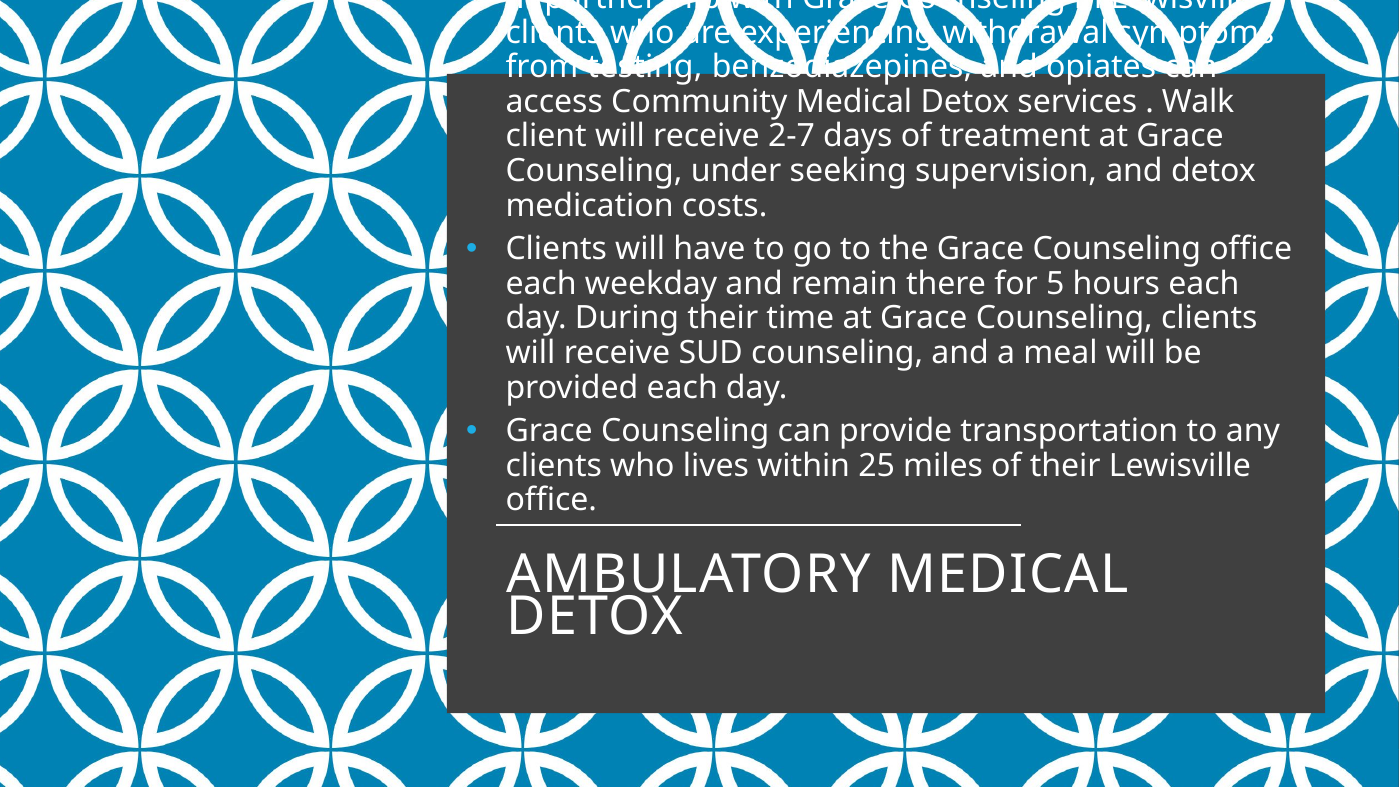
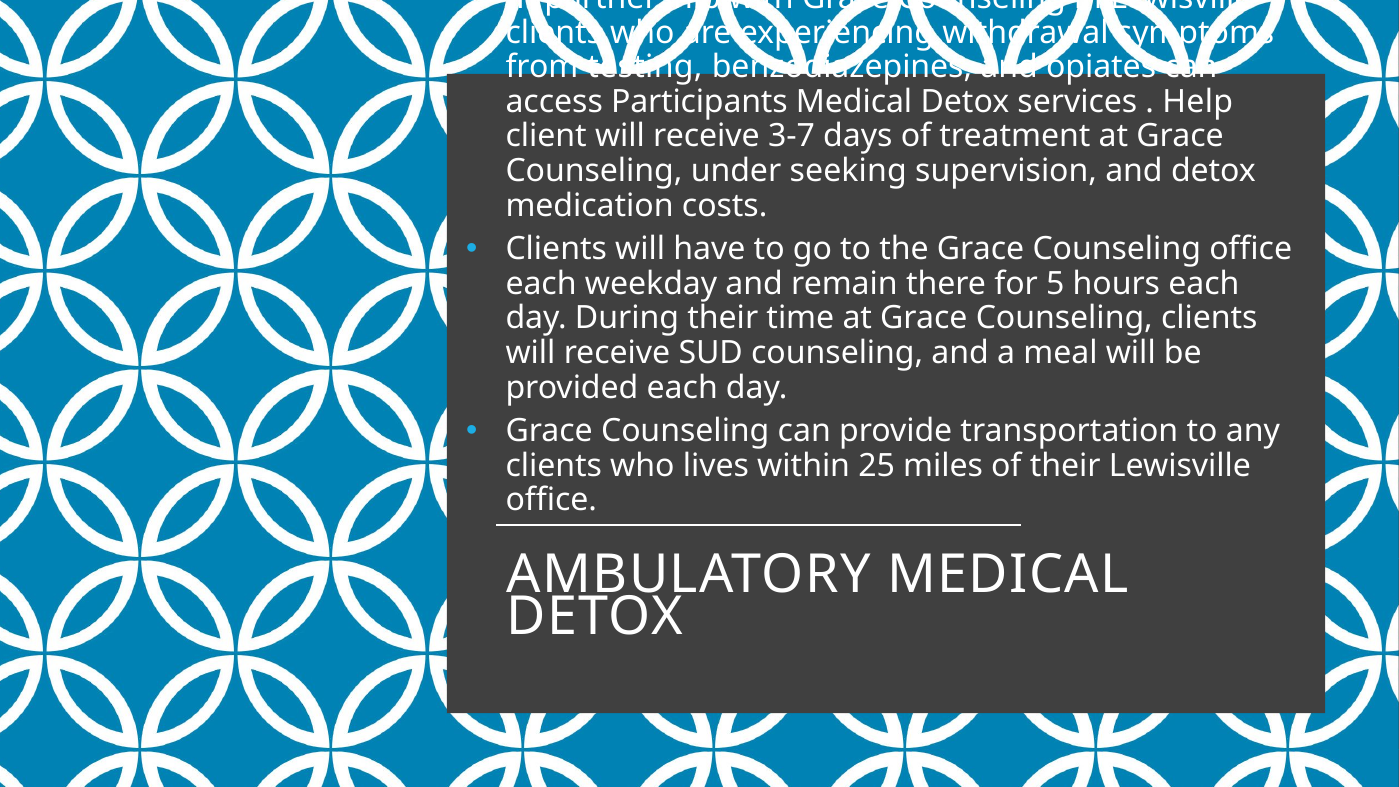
Community: Community -> Participants
Walk: Walk -> Help
2-7: 2-7 -> 3-7
